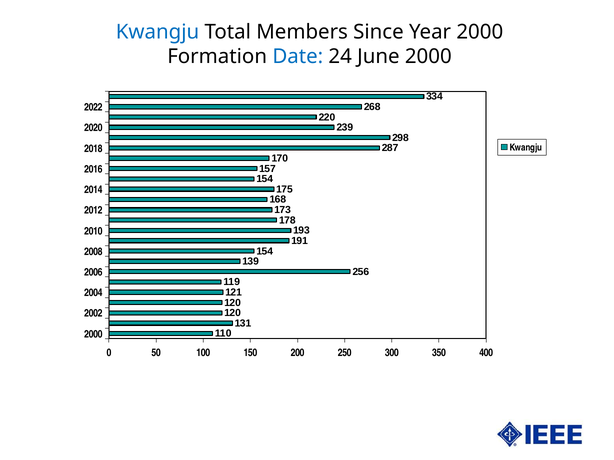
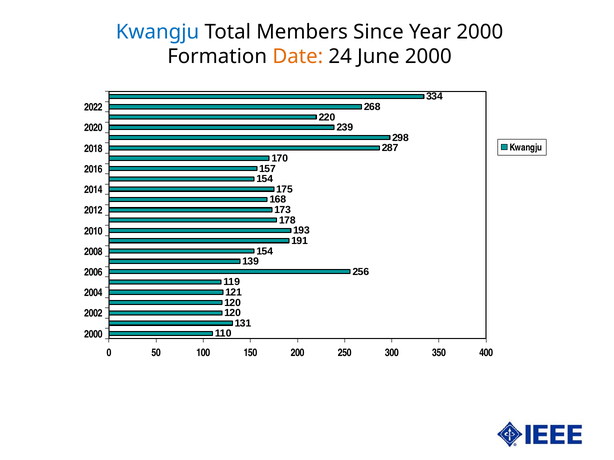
Date colour: blue -> orange
